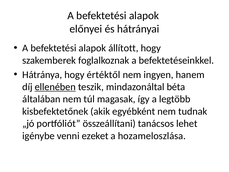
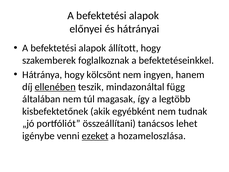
értéktől: értéktől -> kölcsönt
béta: béta -> függ
ezeket underline: none -> present
